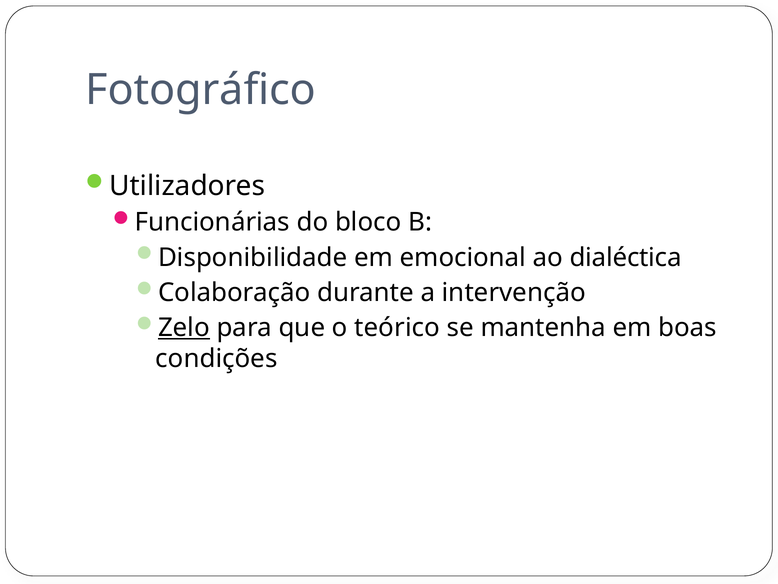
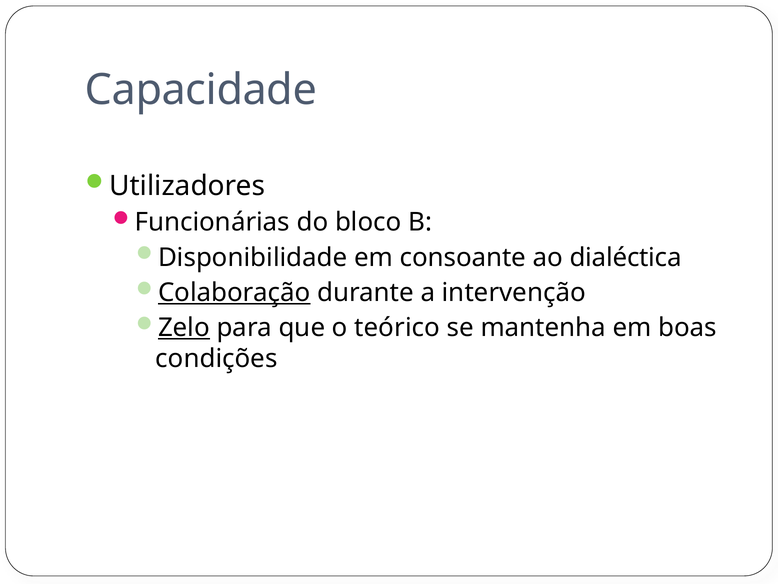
Fotográfico: Fotográfico -> Capacidade
emocional: emocional -> consoante
Colaboração underline: none -> present
